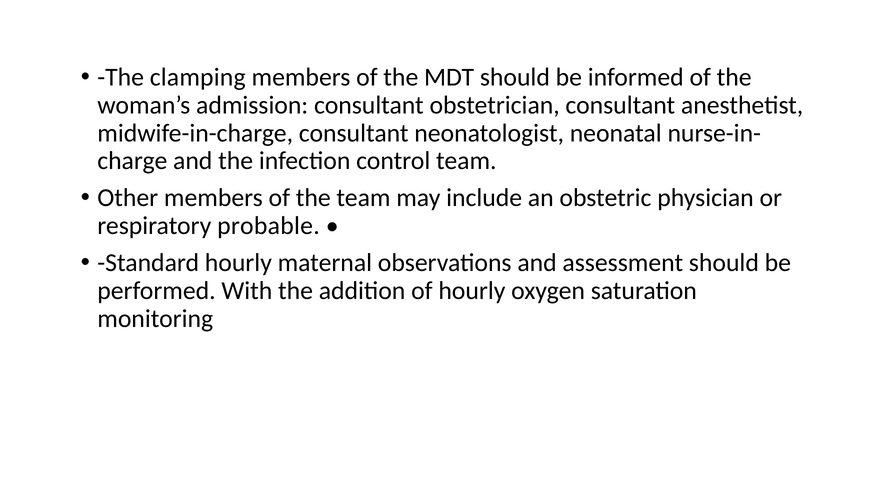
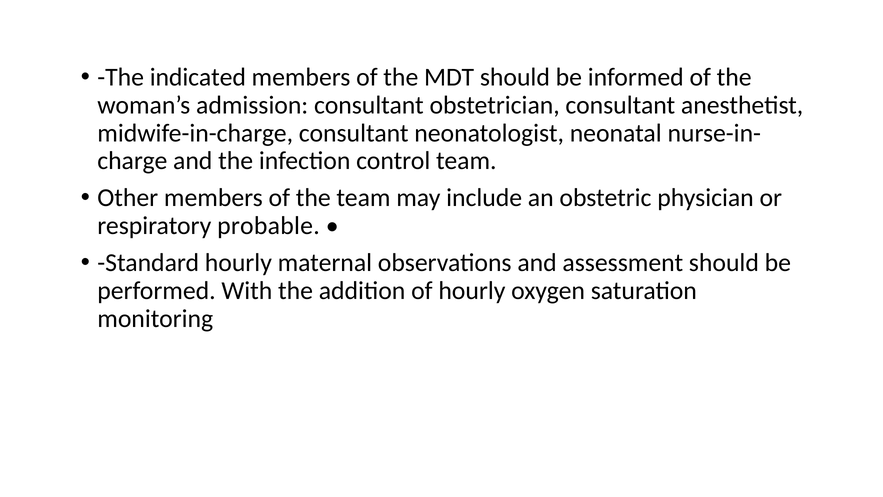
clamping: clamping -> indicated
